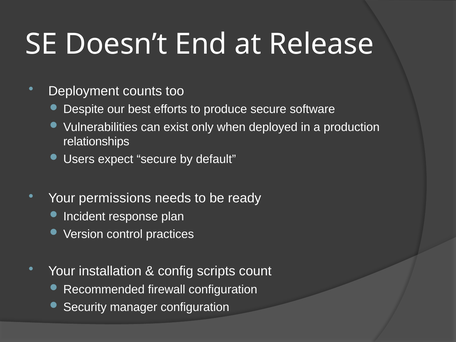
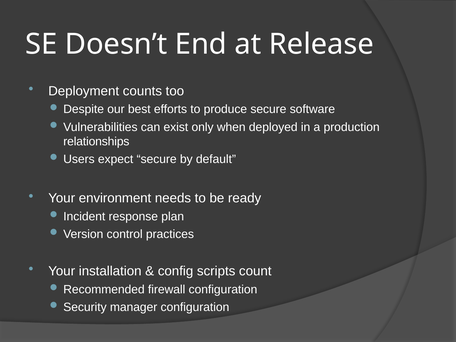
permissions: permissions -> environment
